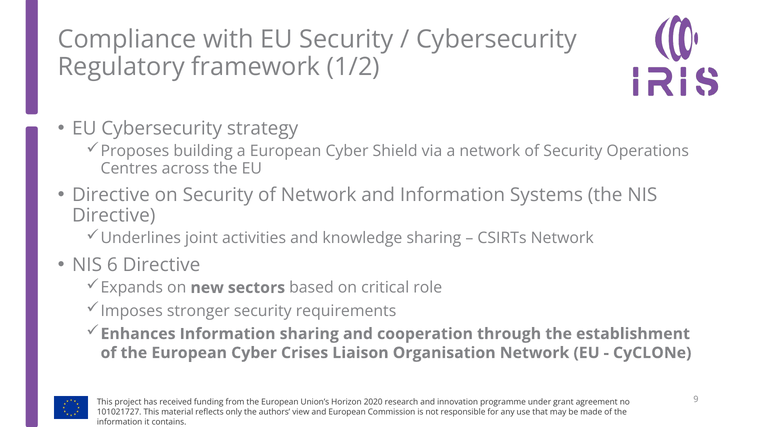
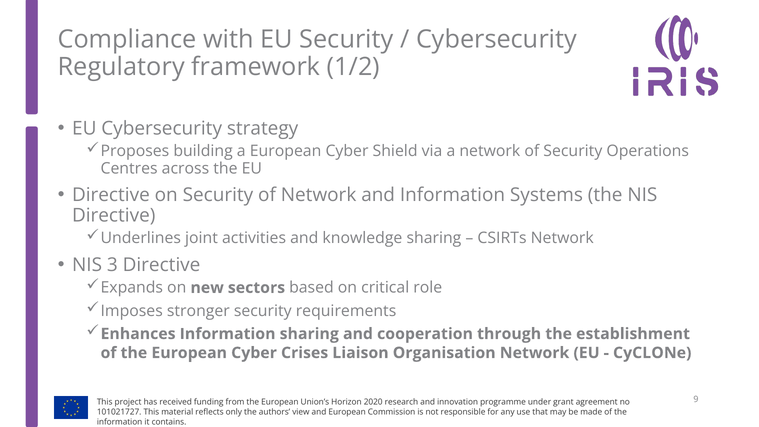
6: 6 -> 3
